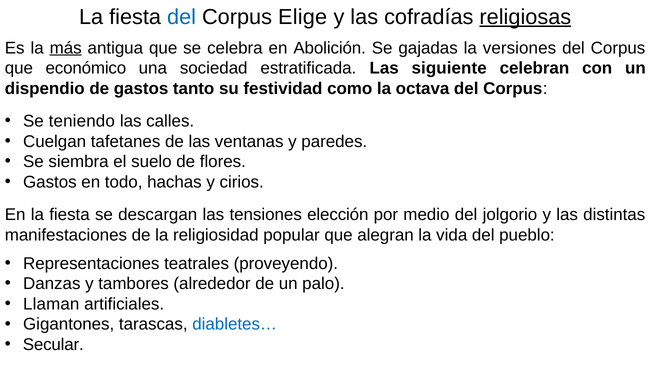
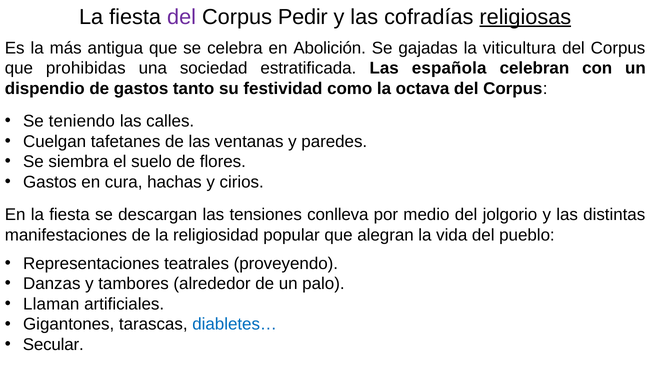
del at (182, 17) colour: blue -> purple
Elige: Elige -> Pedir
más underline: present -> none
versiones: versiones -> viticultura
económico: económico -> prohibidas
siguiente: siguiente -> española
todo: todo -> cura
elección: elección -> conlleva
